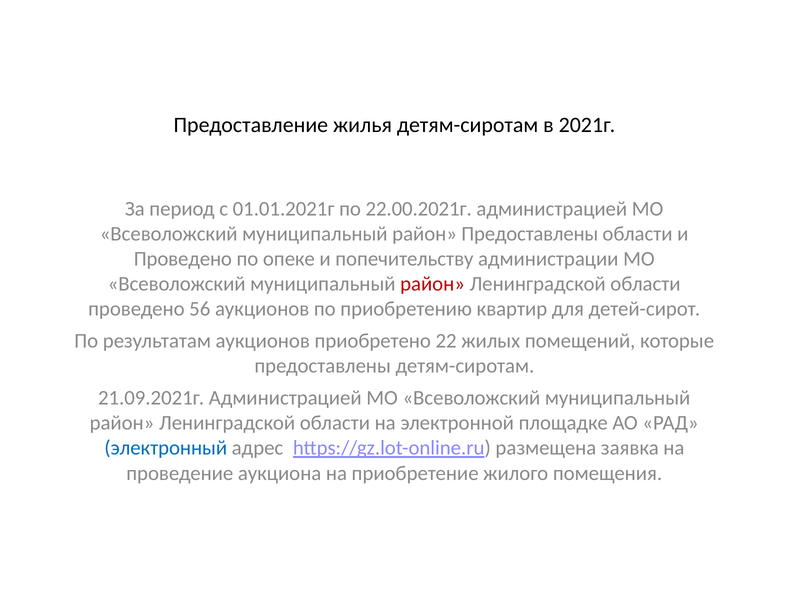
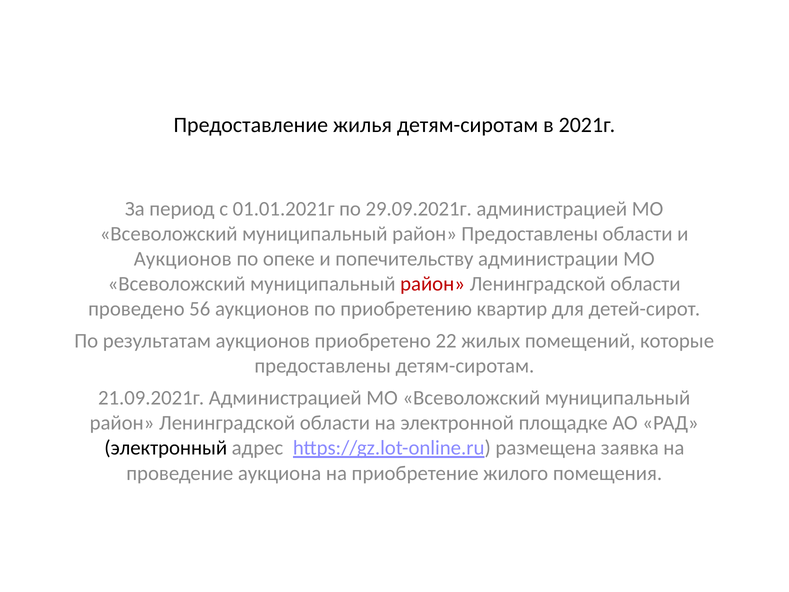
22.00.2021г: 22.00.2021г -> 29.09.2021г
Проведено at (183, 259): Проведено -> Аукционов
электронный colour: blue -> black
